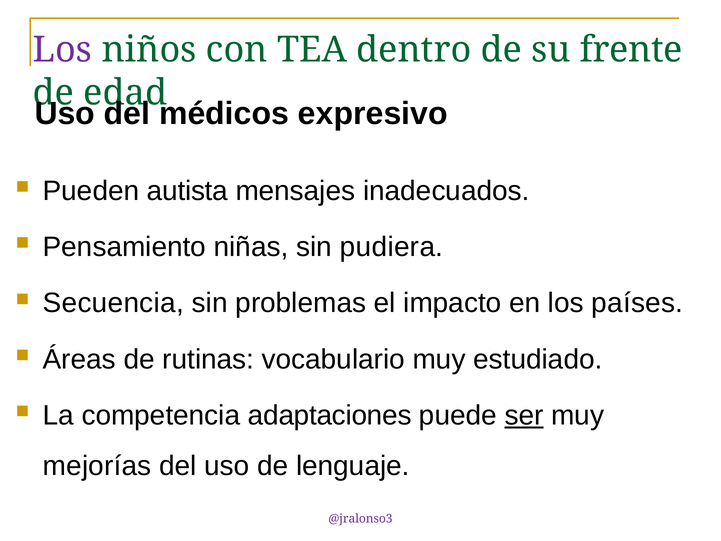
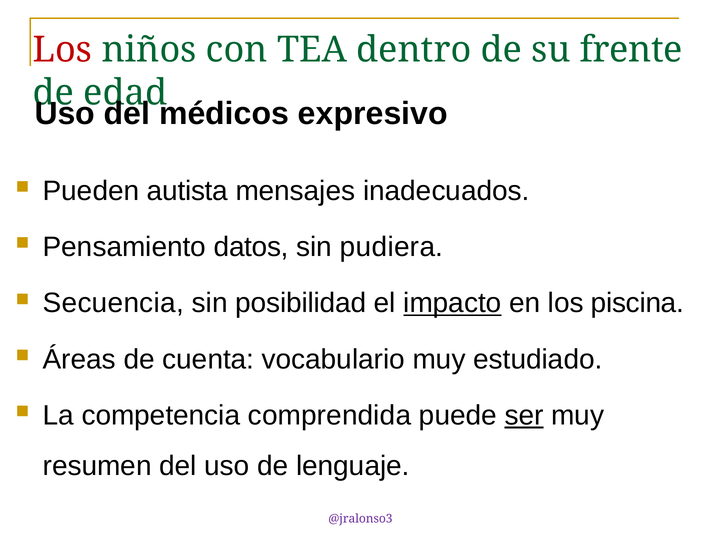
Los at (62, 50) colour: purple -> red
niñas: niñas -> datos
problemas: problemas -> posibilidad
impacto underline: none -> present
países: países -> piscina
rutinas: rutinas -> cuenta
adaptaciones: adaptaciones -> comprendida
mejorías: mejorías -> resumen
